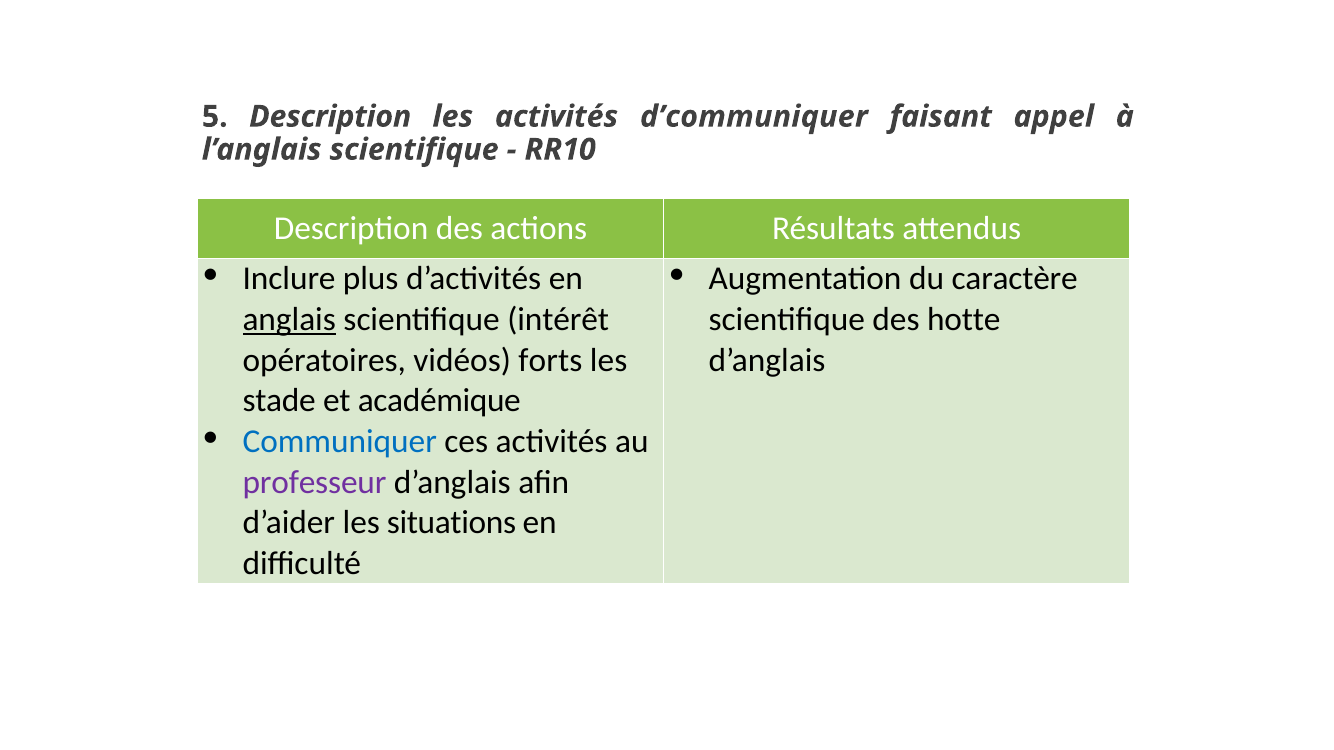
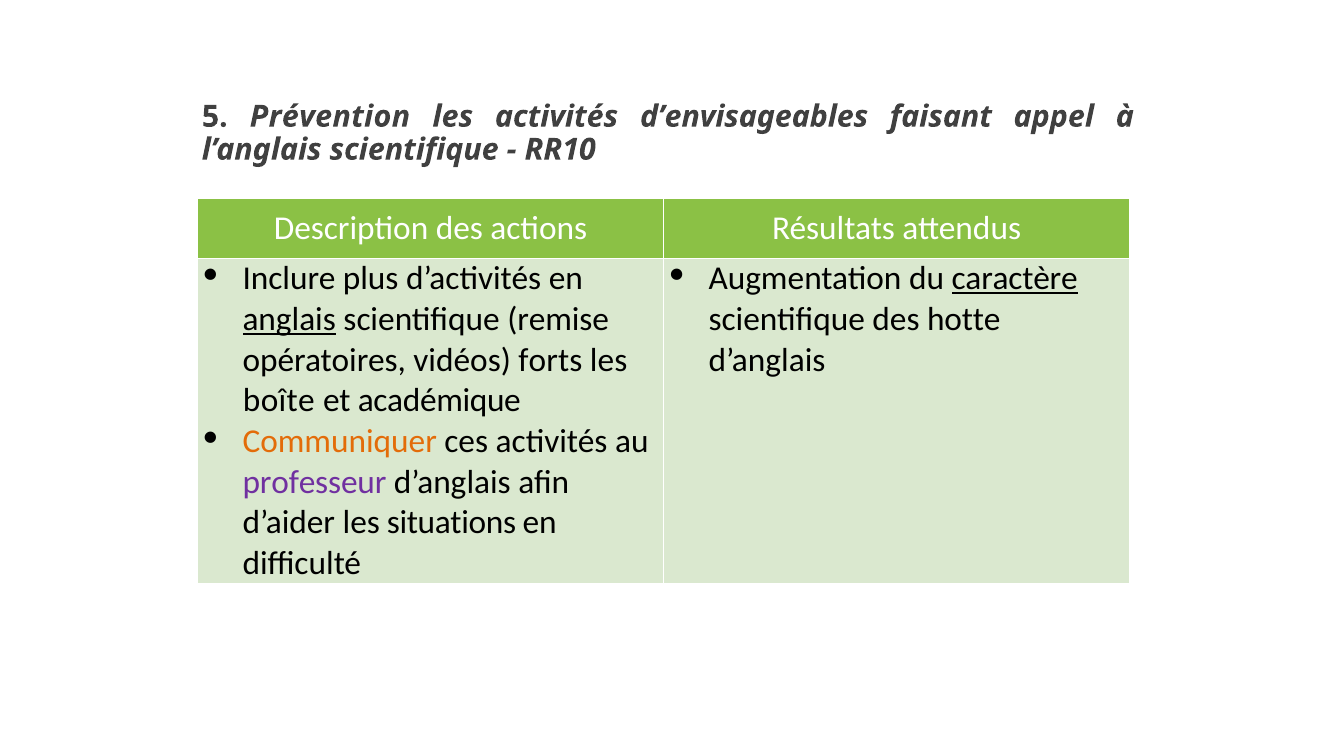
5 Description: Description -> Prévention
d’communiquer: d’communiquer -> d’envisageables
caractère underline: none -> present
intérêt: intérêt -> remise
stade: stade -> boîte
Communiquer colour: blue -> orange
